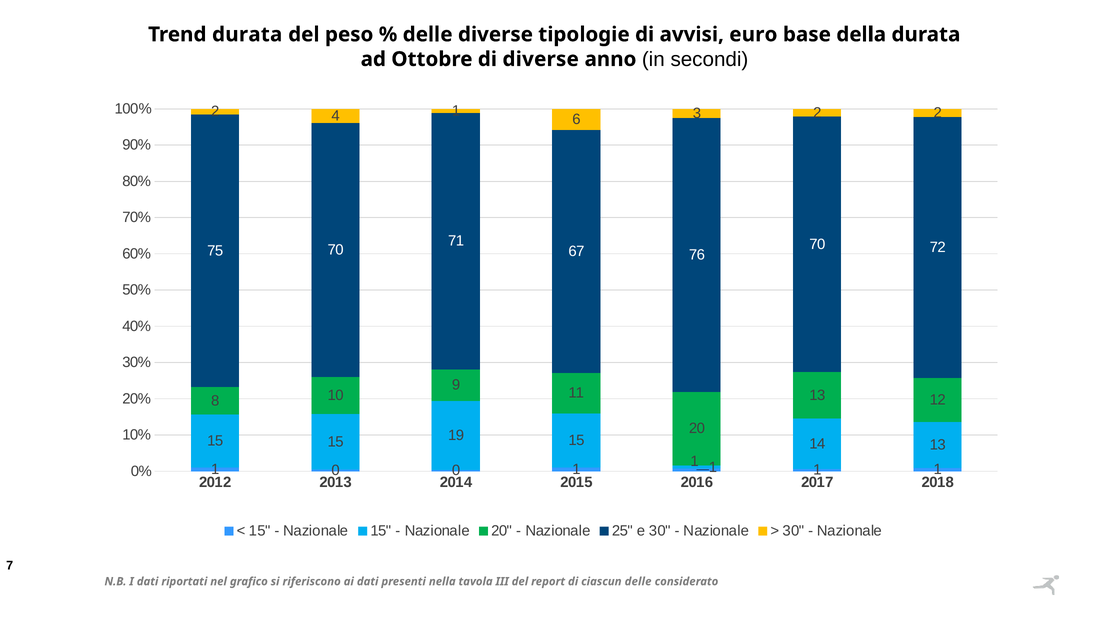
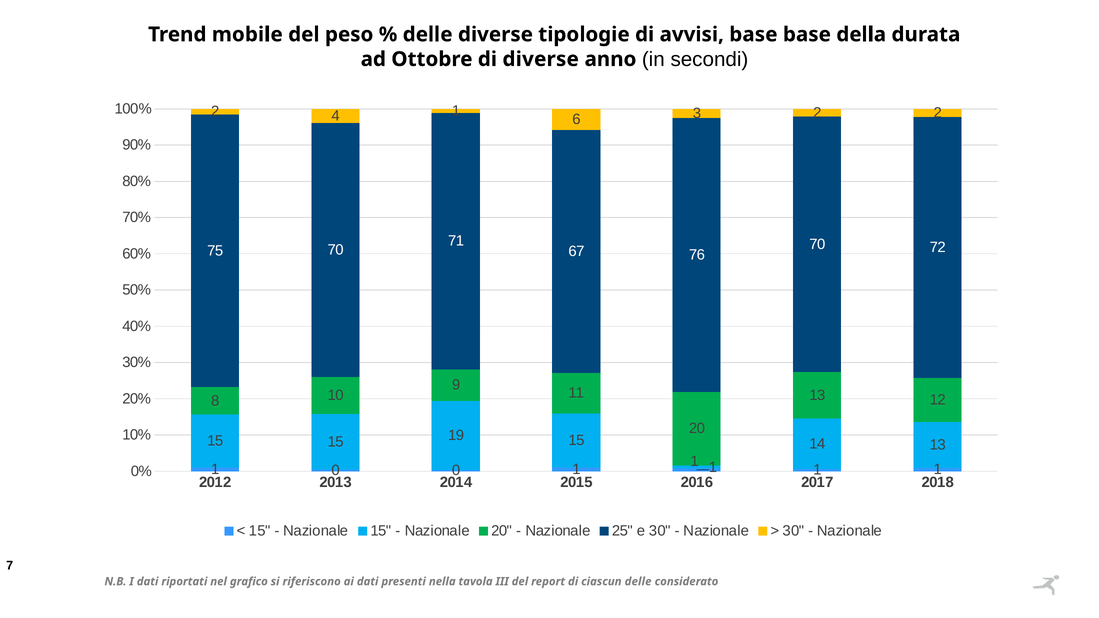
Trend durata: durata -> mobile
avvisi euro: euro -> base
